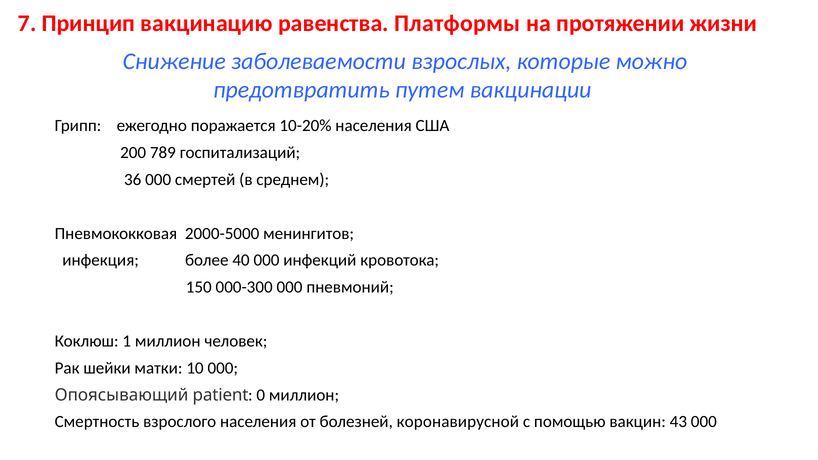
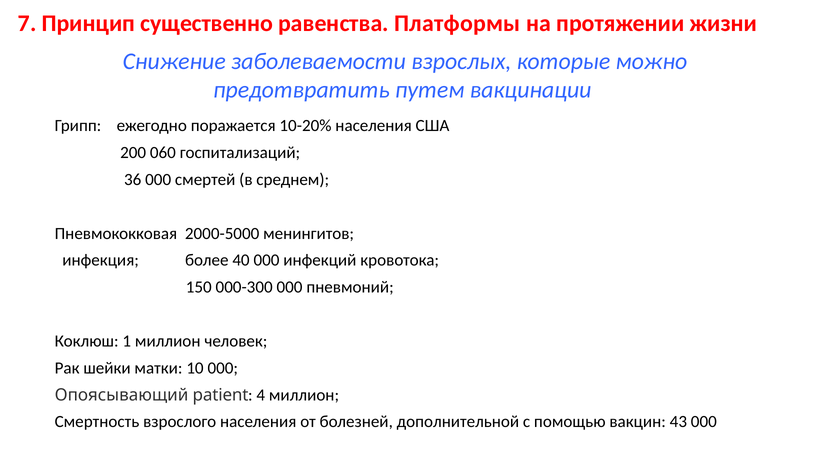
вакцинацию: вакцинацию -> существенно
789: 789 -> 060
0: 0 -> 4
коронавирусной: коронавирусной -> дополнительной
